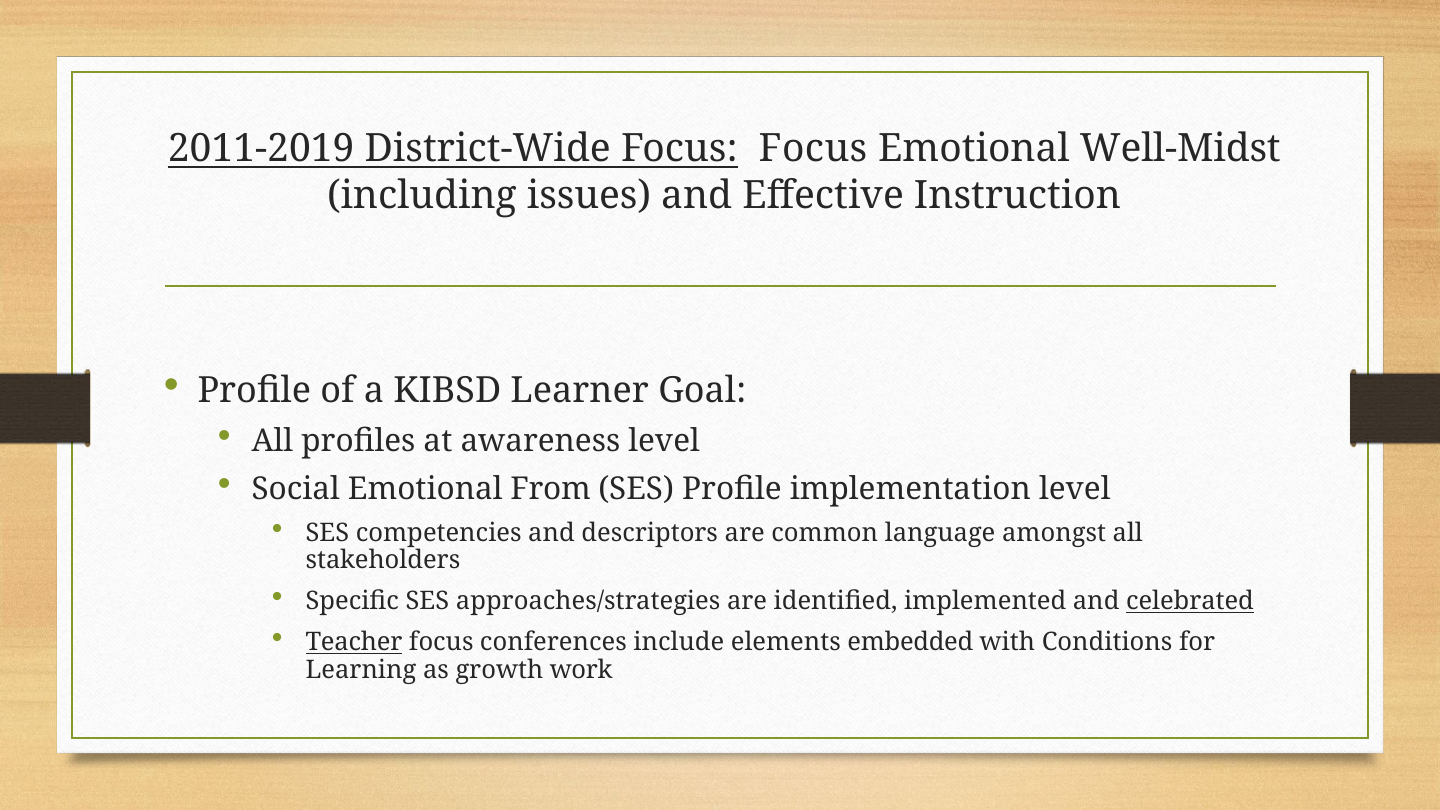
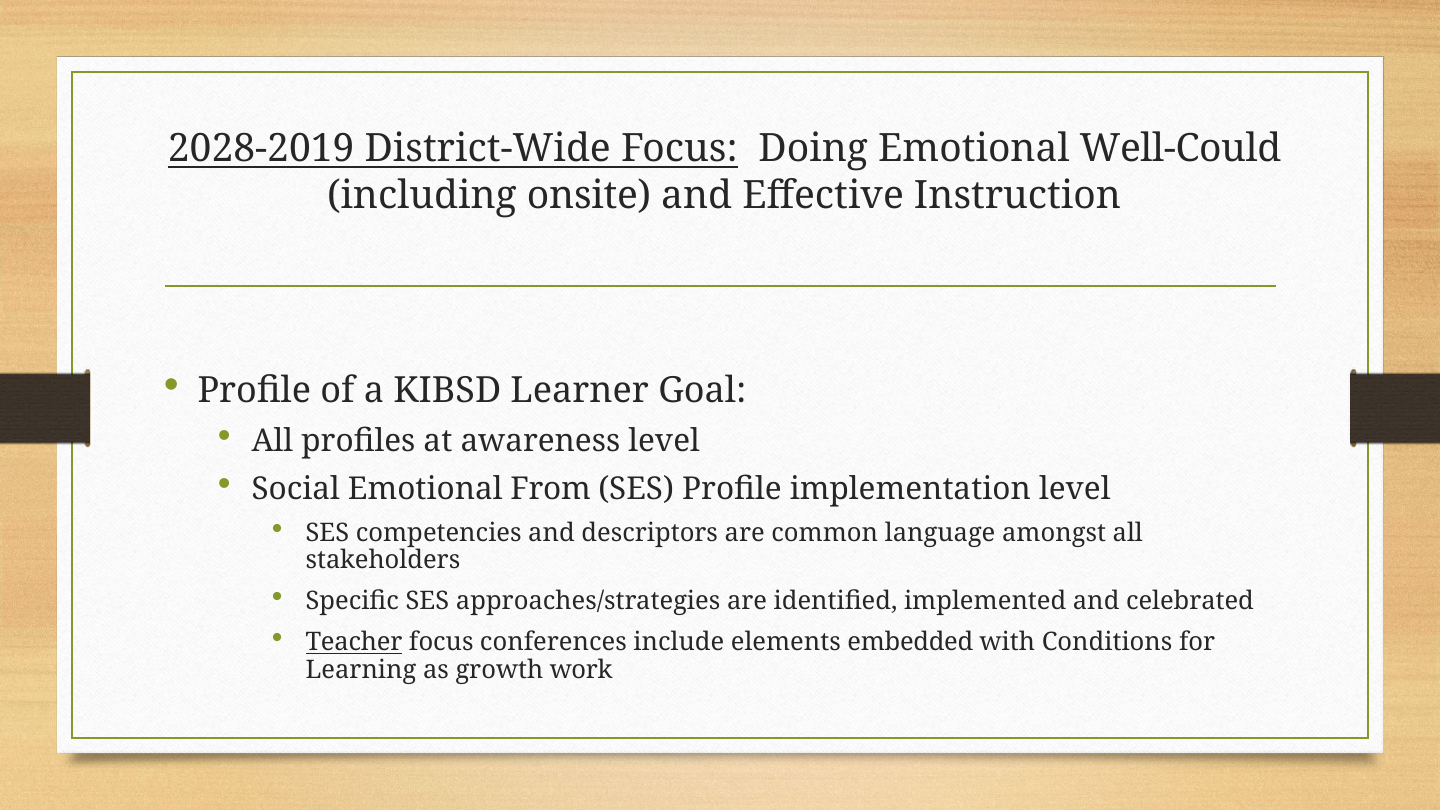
2011-2019: 2011-2019 -> 2028-2019
Focus Focus: Focus -> Doing
Well-Midst: Well-Midst -> Well-Could
issues: issues -> onsite
celebrated underline: present -> none
